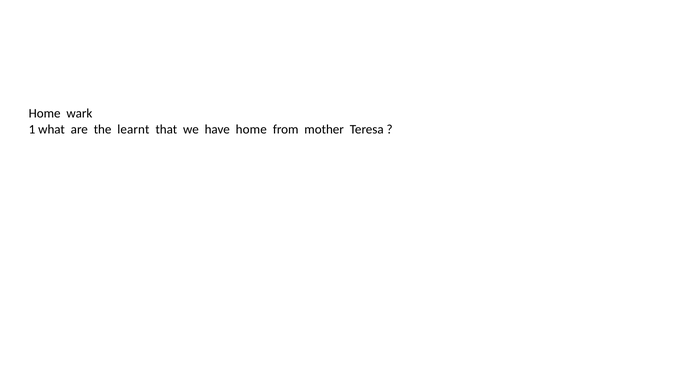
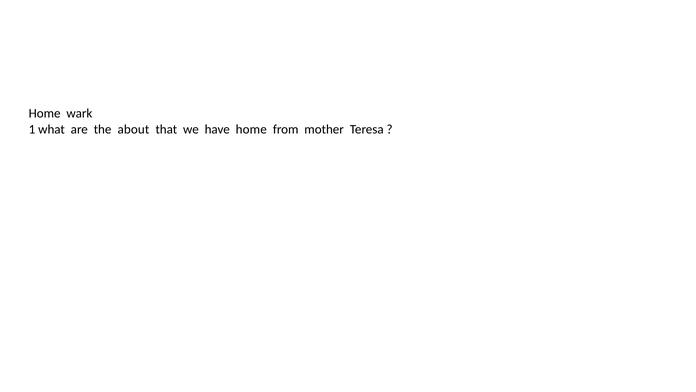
learnt: learnt -> about
